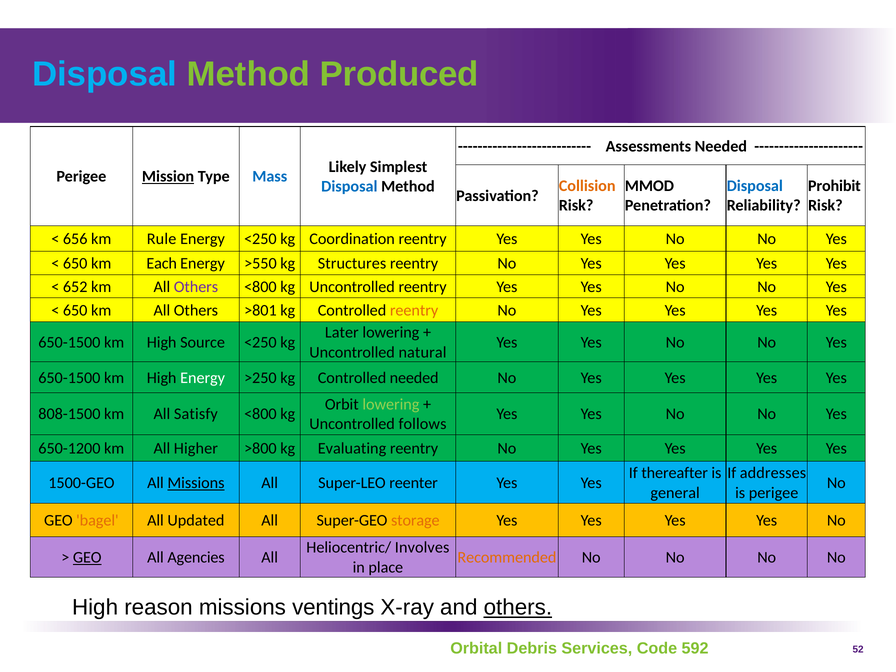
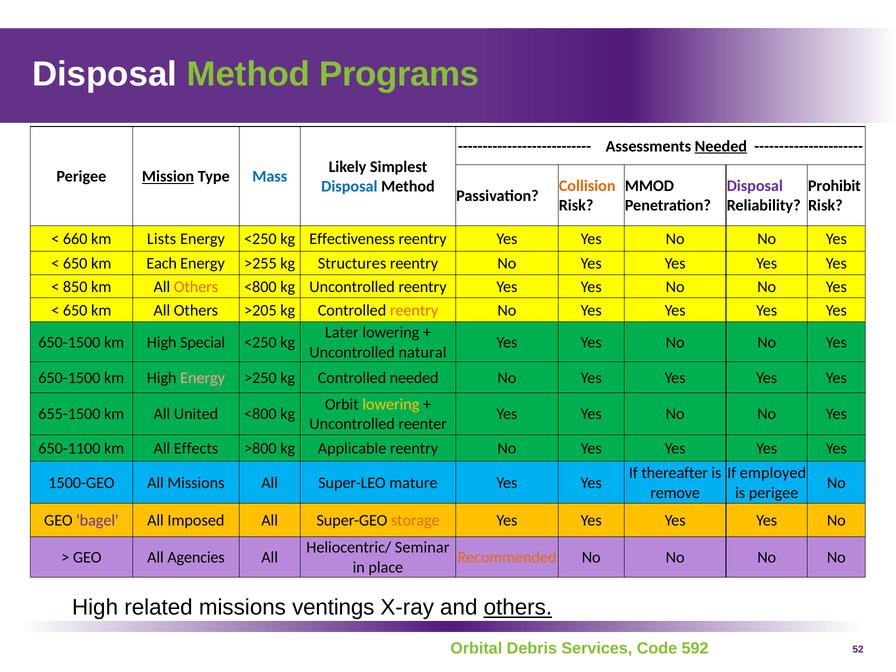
Disposal at (105, 74) colour: light blue -> white
Produced: Produced -> Programs
Needed at (721, 146) underline: none -> present
Disposal at (755, 186) colour: blue -> purple
656: 656 -> 660
Rule: Rule -> Lists
Coordination: Coordination -> Effectiveness
>550: >550 -> >255
652: 652 -> 850
Others at (196, 287) colour: purple -> orange
>801: >801 -> >205
Source: Source -> Special
Energy at (203, 378) colour: white -> pink
lowering at (391, 404) colour: light green -> yellow
808-1500: 808-1500 -> 655-1500
Satisfy: Satisfy -> United
follows: follows -> reenter
650-1200: 650-1200 -> 650-1100
Higher: Higher -> Effects
Evaluating: Evaluating -> Applicable
addresses: addresses -> employed
Missions at (196, 483) underline: present -> none
reenter: reenter -> mature
general: general -> remove
bagel colour: orange -> purple
Updated: Updated -> Imposed
Involves: Involves -> Seminar
GEO at (87, 557) underline: present -> none
reason: reason -> related
